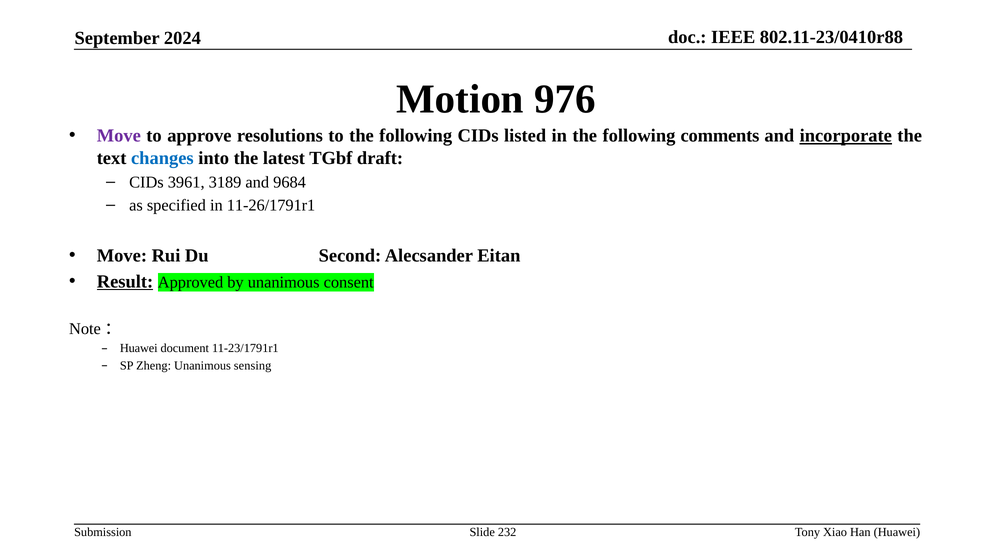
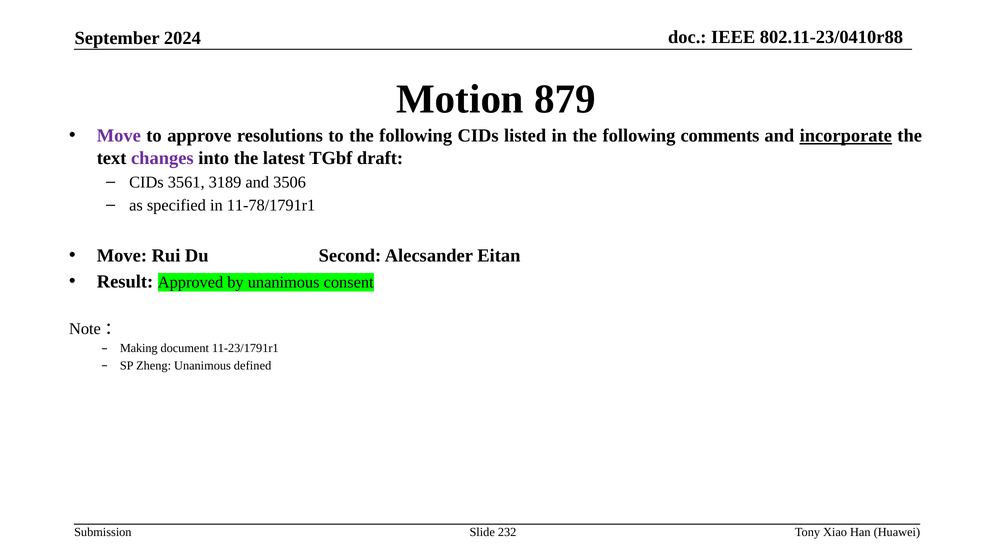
976: 976 -> 879
changes colour: blue -> purple
3961: 3961 -> 3561
9684: 9684 -> 3506
11-26/1791r1: 11-26/1791r1 -> 11-78/1791r1
Result underline: present -> none
Huawei at (139, 348): Huawei -> Making
sensing: sensing -> defined
